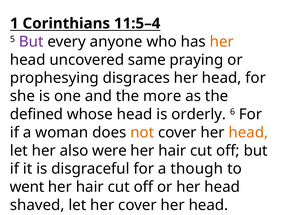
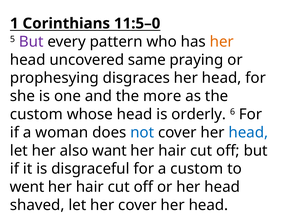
11:5–4: 11:5–4 -> 11:5–0
anyone: anyone -> pattern
defined at (37, 114): defined -> custom
not colour: orange -> blue
head at (248, 132) colour: orange -> blue
were: were -> want
a though: though -> custom
